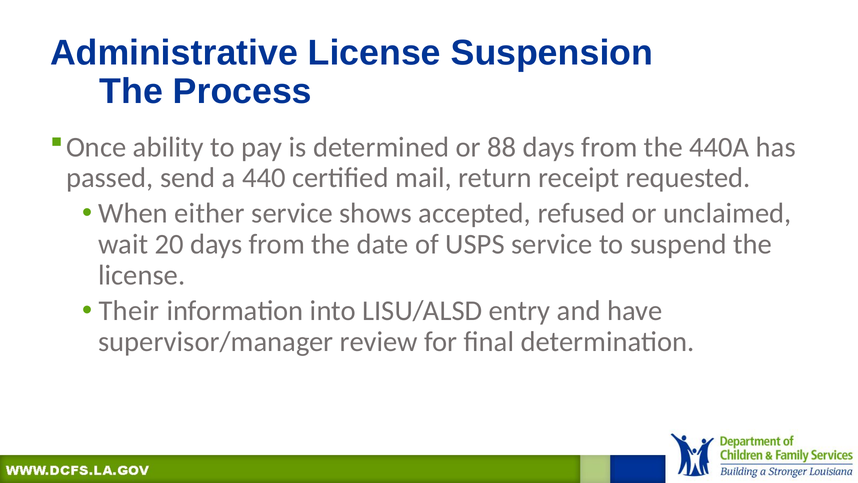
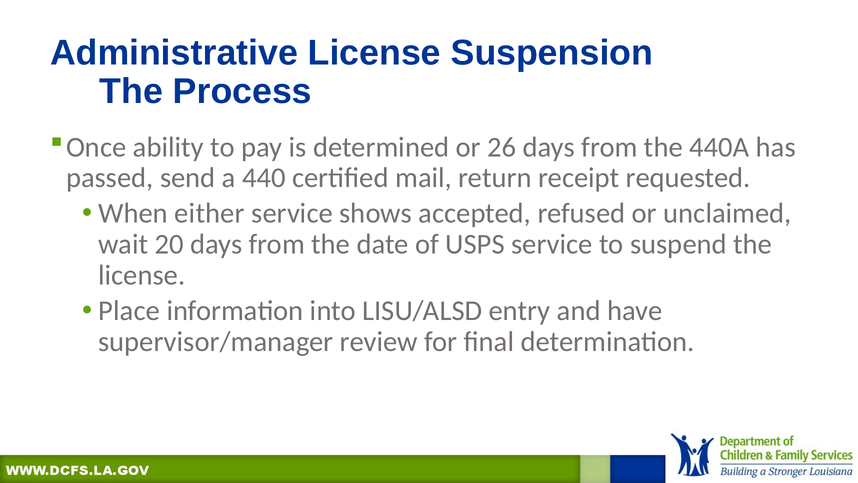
88: 88 -> 26
Their: Their -> Place
